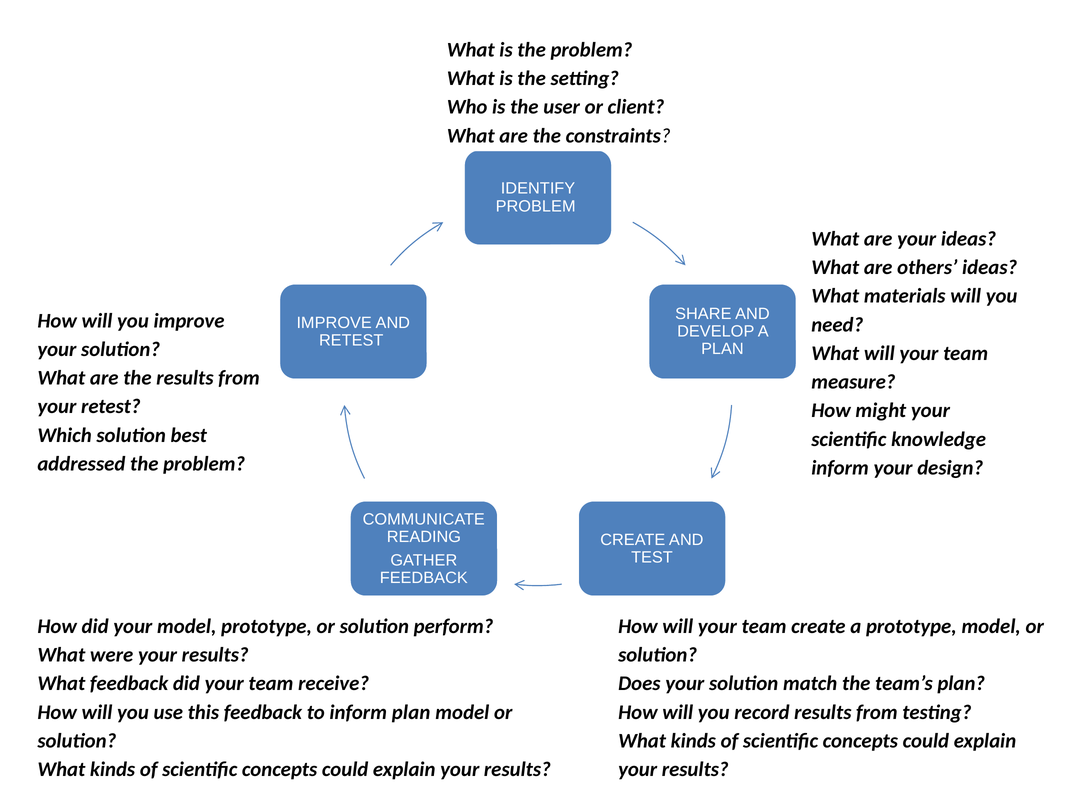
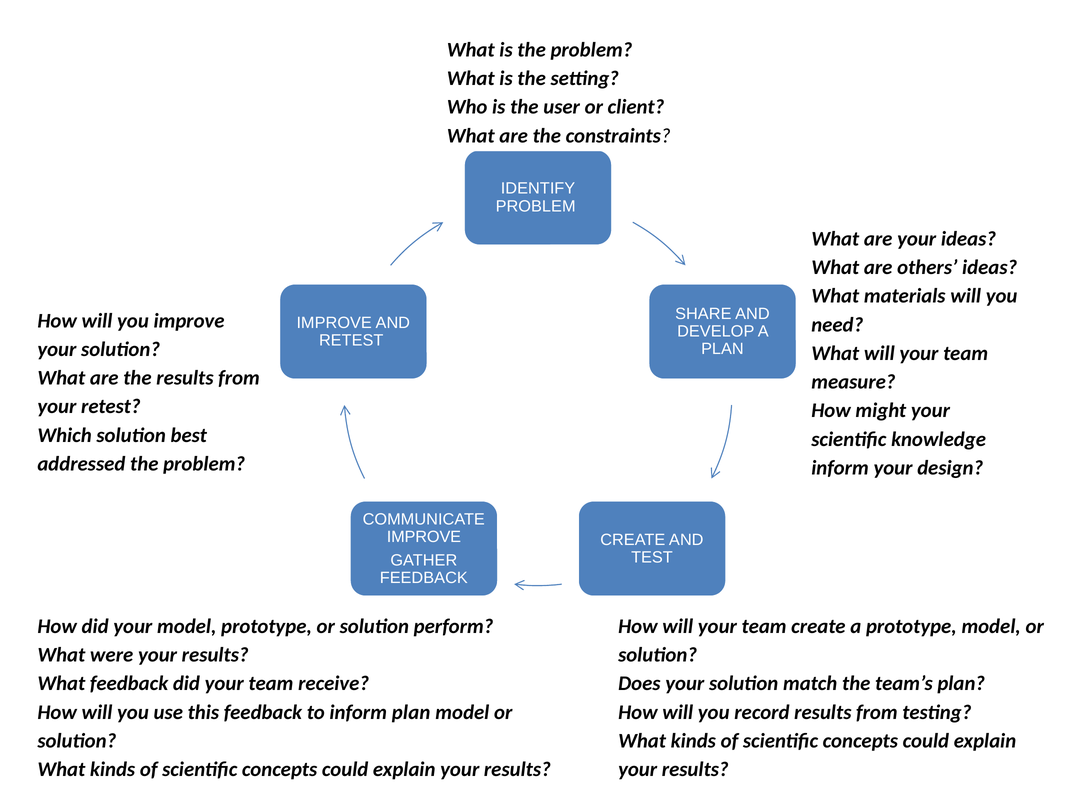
READING at (424, 537): READING -> IMPROVE
